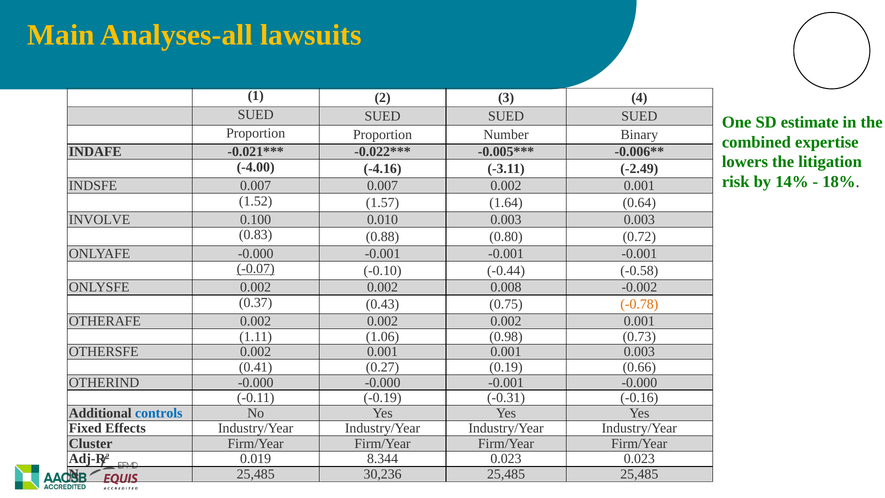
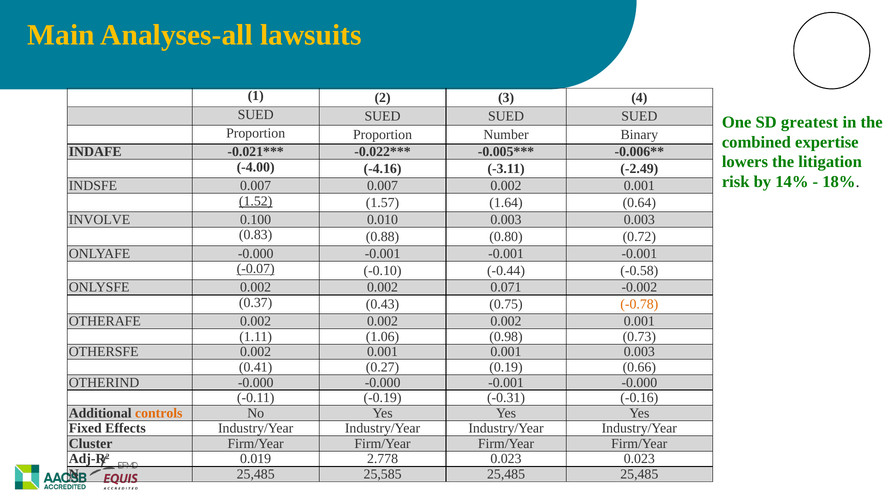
estimate: estimate -> greatest
1.52 underline: none -> present
0.008: 0.008 -> 0.071
controls colour: blue -> orange
8.344: 8.344 -> 2.778
30,236: 30,236 -> 25,585
